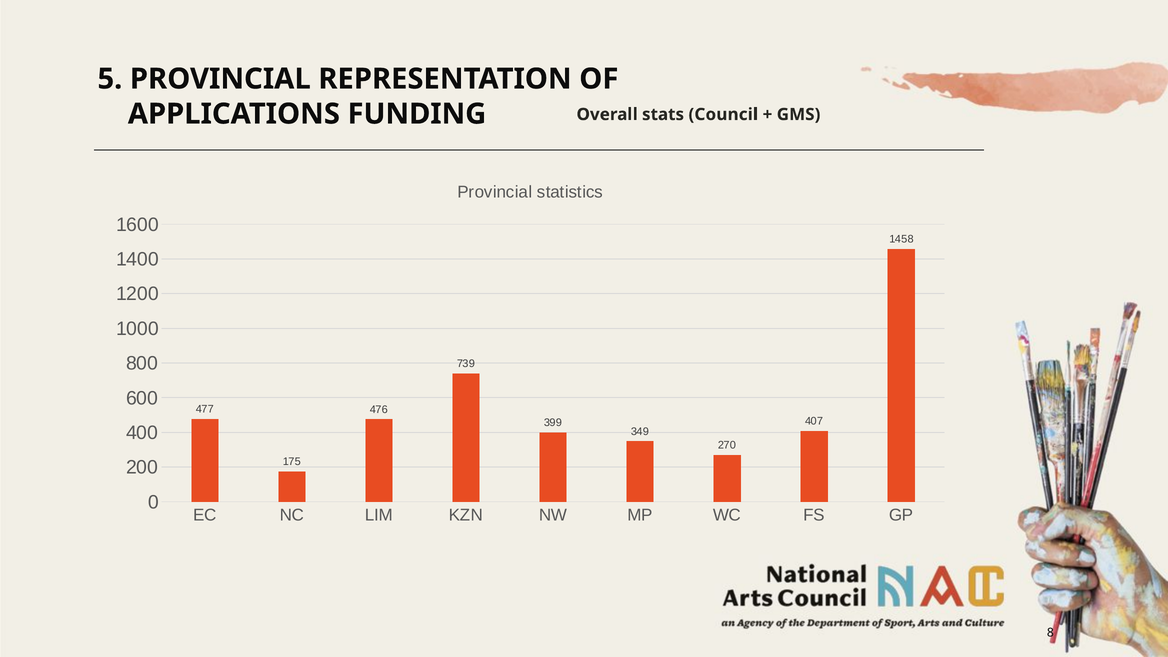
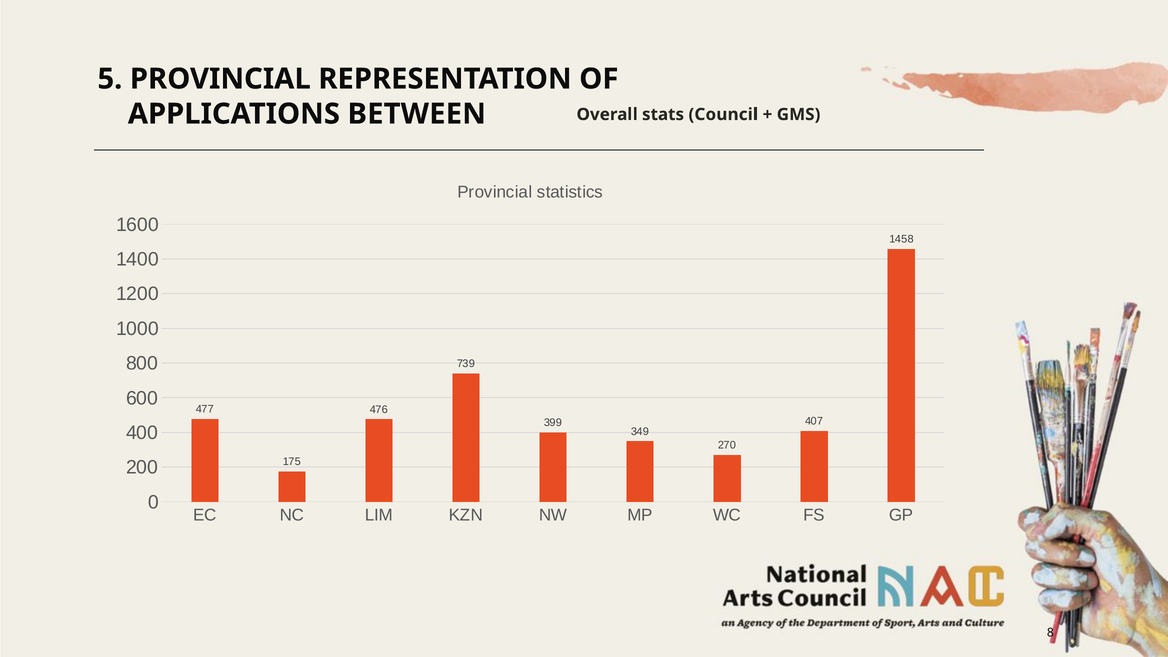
FUNDING: FUNDING -> BETWEEN
